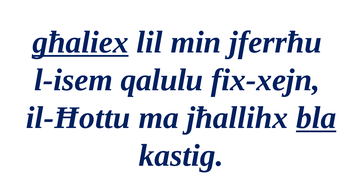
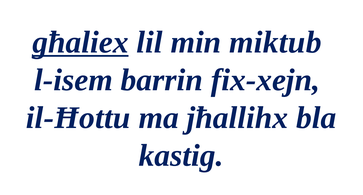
jferrħu: jferrħu -> miktub
qalulu: qalulu -> barrin
bla underline: present -> none
